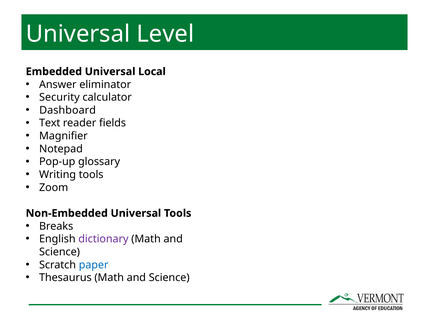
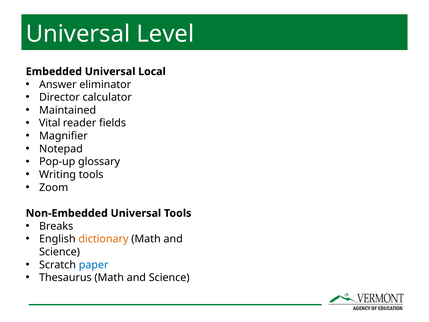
Security: Security -> Director
Dashboard: Dashboard -> Maintained
Text: Text -> Vital
dictionary colour: purple -> orange
